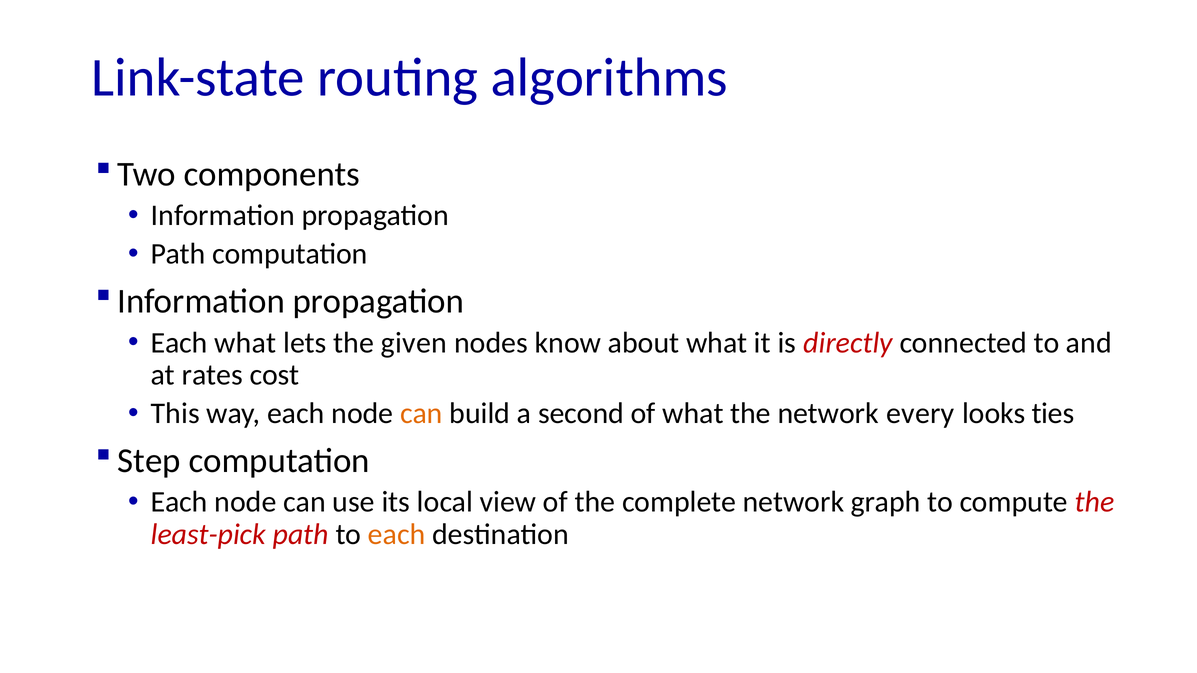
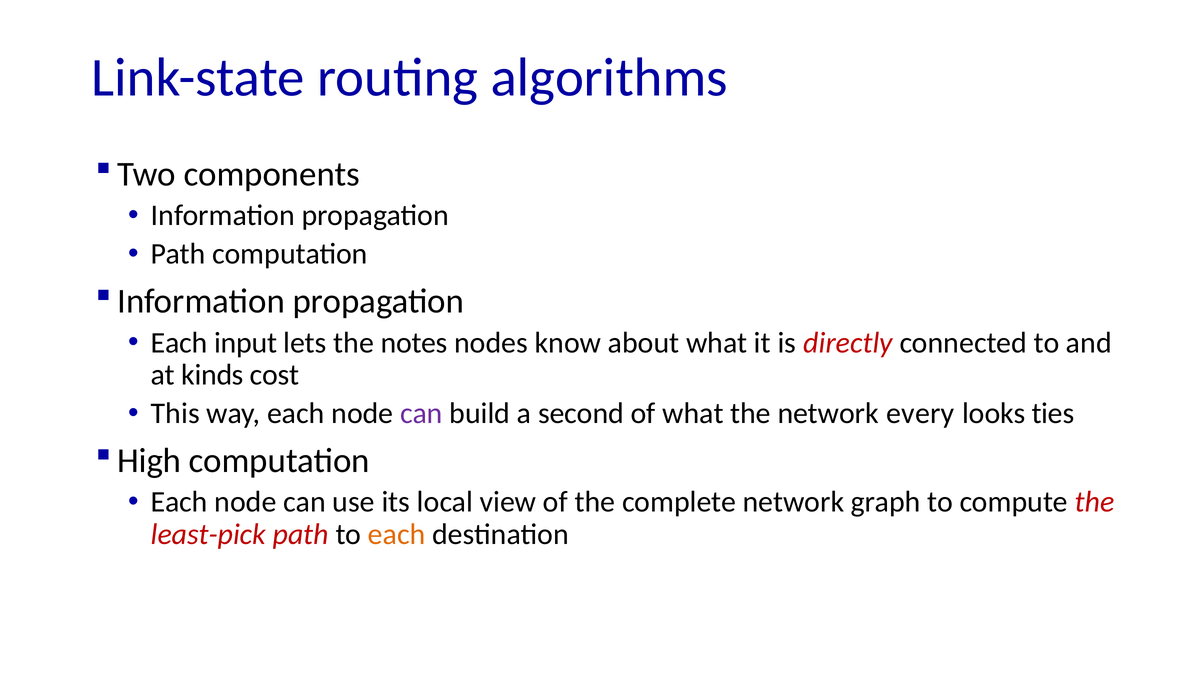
Each what: what -> input
given: given -> notes
rates: rates -> kinds
can at (421, 414) colour: orange -> purple
Step: Step -> High
